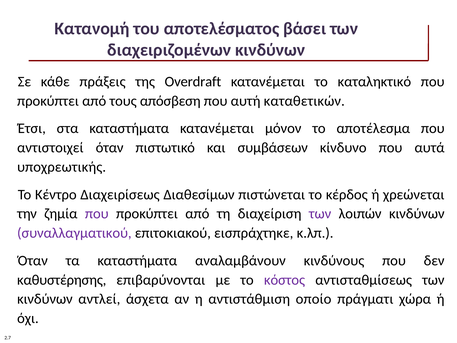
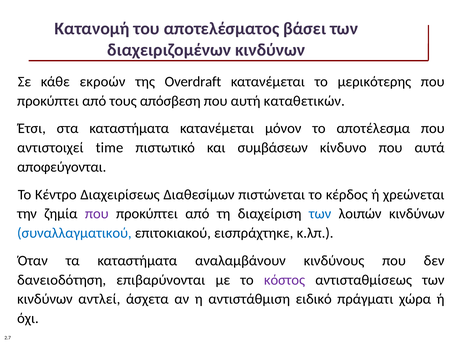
πράξεις: πράξεις -> εκροών
καταληκτικό: καταληκτικό -> μερικότερης
αντιστοιχεί όταν: όταν -> time
υποχρεωτικής: υποχρεωτικής -> αποφεύγονται
των at (320, 214) colour: purple -> blue
συναλλαγματικού colour: purple -> blue
καθυστέρησης: καθυστέρησης -> δανειοδότηση
οποίο: οποίο -> ειδικό
